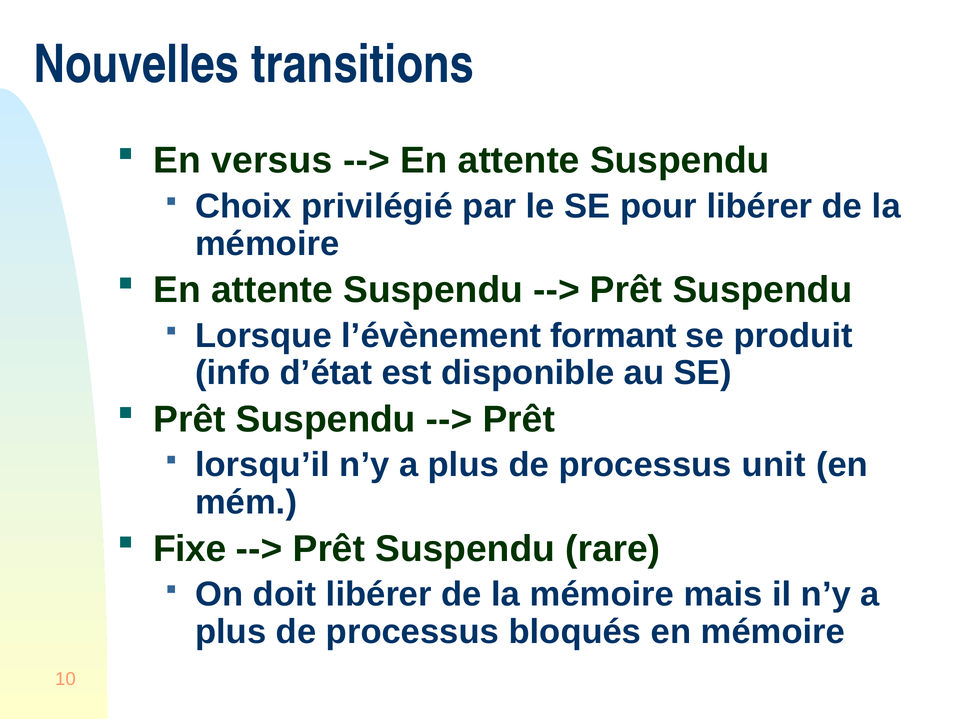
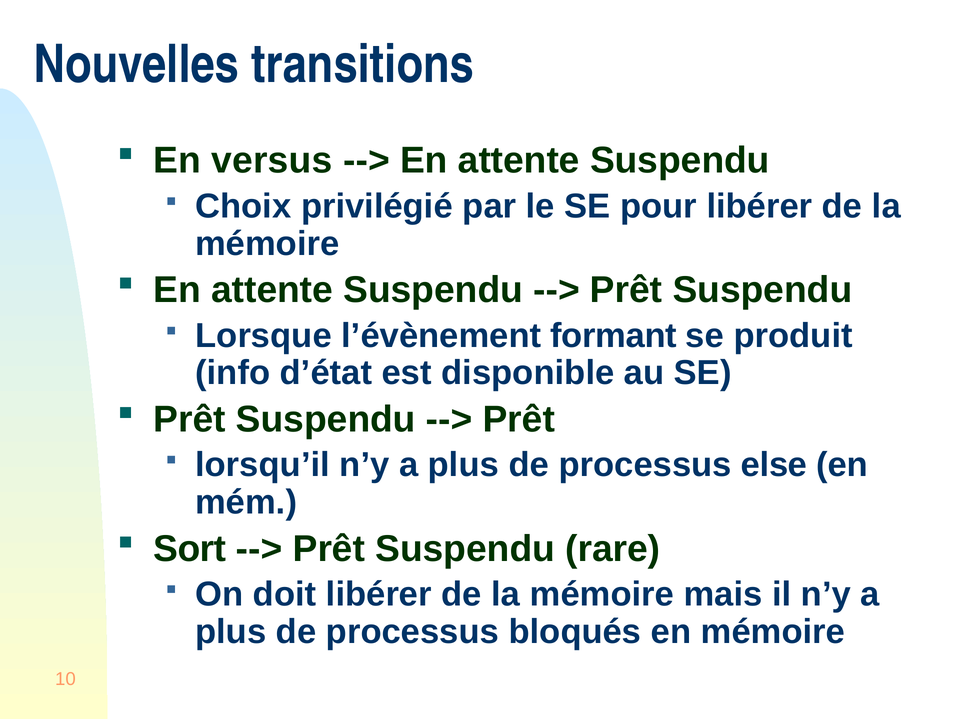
unit: unit -> else
Fixe: Fixe -> Sort
